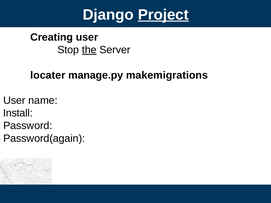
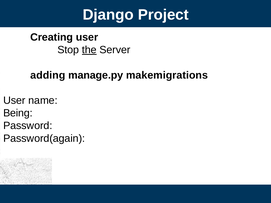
Project underline: present -> none
locater: locater -> adding
Install: Install -> Being
